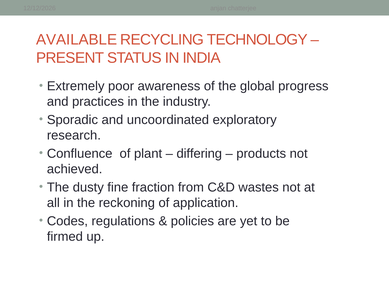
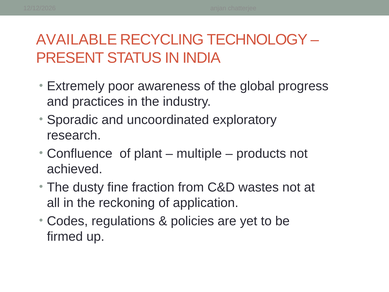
differing: differing -> multiple
